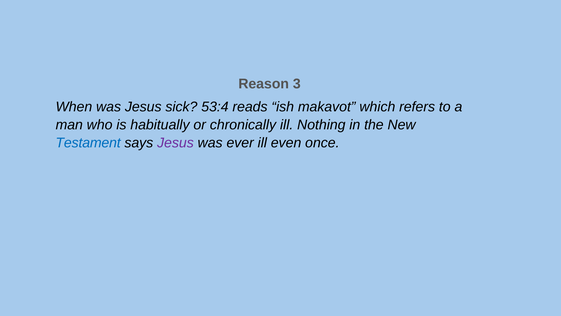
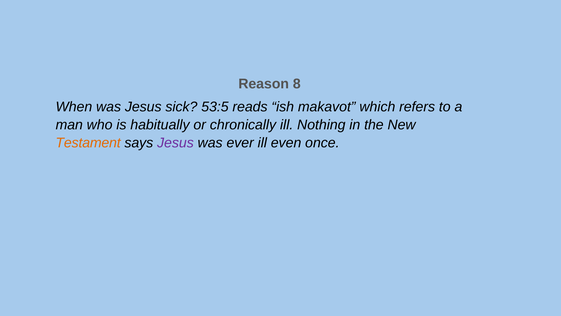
3: 3 -> 8
53:4: 53:4 -> 53:5
Testament colour: blue -> orange
